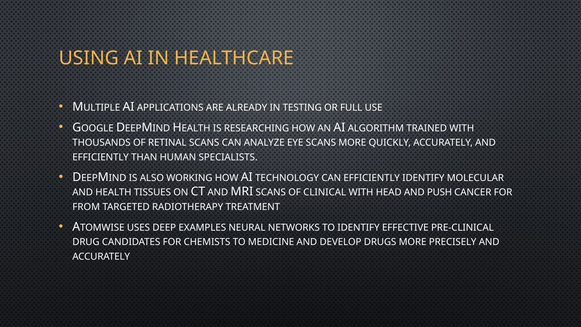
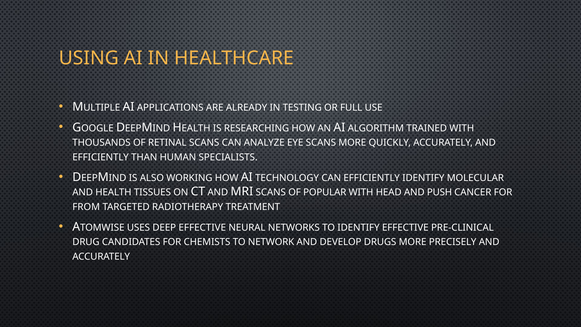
CLINICAL: CLINICAL -> POPULAR
DEEP EXAMPLES: EXAMPLES -> EFFECTIVE
MEDICINE: MEDICINE -> NETWORK
